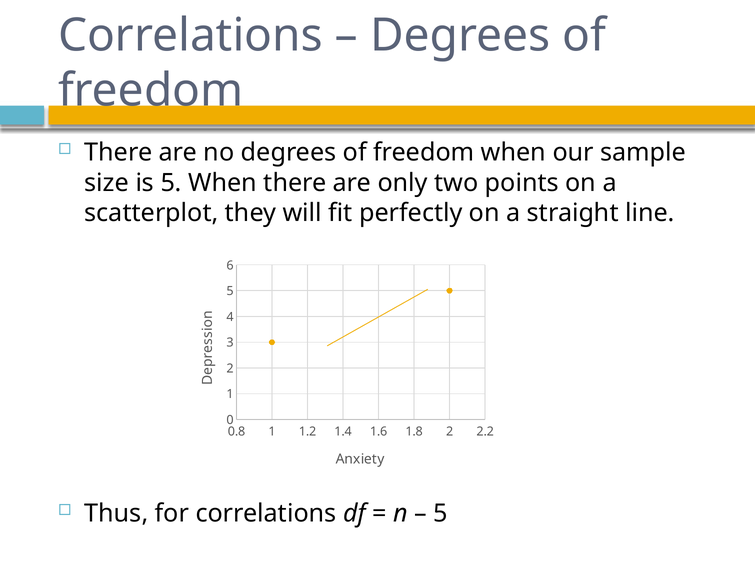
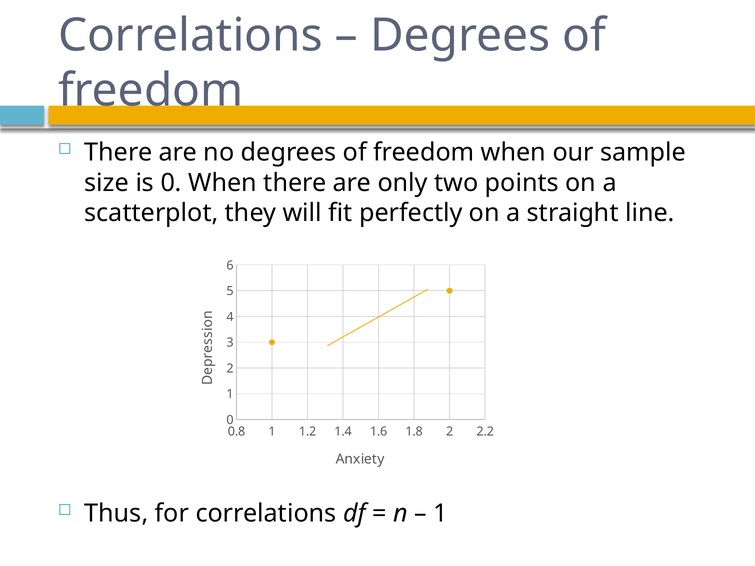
is 5: 5 -> 0
5 at (440, 513): 5 -> 1
